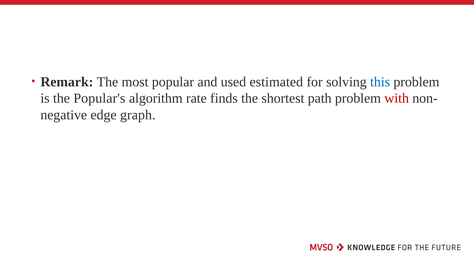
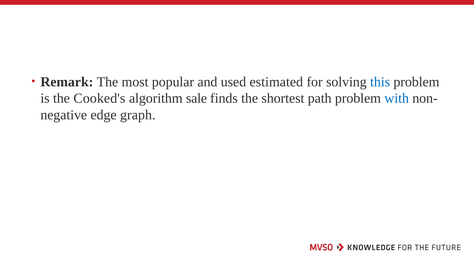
Popular's: Popular's -> Cooked's
rate: rate -> sale
with colour: red -> blue
